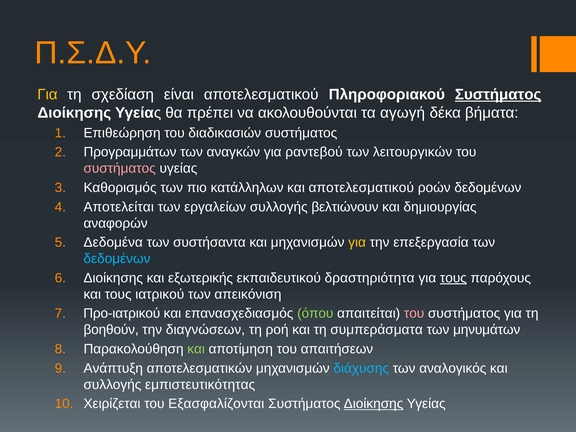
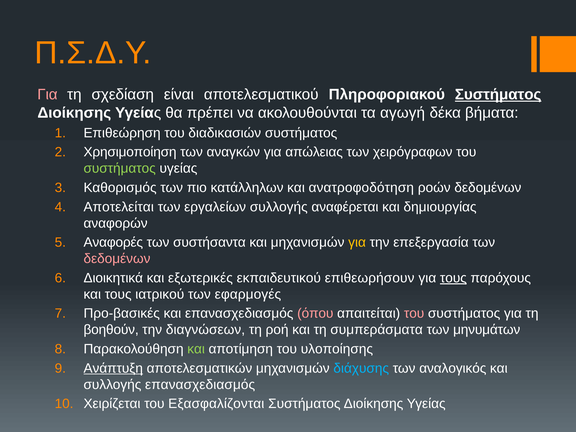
Για at (47, 95) colour: yellow -> pink
Προγραμμάτων: Προγραμμάτων -> Χρησιμοποίηση
ραντεβού: ραντεβού -> απώλειας
λειτουργικών: λειτουργικών -> χειρόγραφων
συστήματος at (120, 168) colour: pink -> light green
και αποτελεσματικού: αποτελεσματικού -> ανατροφοδότηση
βελτιώνουν: βελτιώνουν -> αναφέρεται
Δεδομένα: Δεδομένα -> Αναφορές
δεδομένων at (117, 259) colour: light blue -> pink
Διοίκησης at (113, 278): Διοίκησης -> Διοικητικά
εξωτερικής: εξωτερικής -> εξωτερικές
δραστηριότητα: δραστηριότητα -> επιθεωρήσουν
απεικόνιση: απεικόνιση -> εφαρμογές
Προ-ιατρικού: Προ-ιατρικού -> Προ-βασικές
όπου colour: light green -> pink
απαιτήσεων: απαιτήσεων -> υλοποίησης
Ανάπτυξη underline: none -> present
συλλογής εμπιστευτικότητας: εμπιστευτικότητας -> επανασχεδιασμός
Διοίκησης at (373, 404) underline: present -> none
